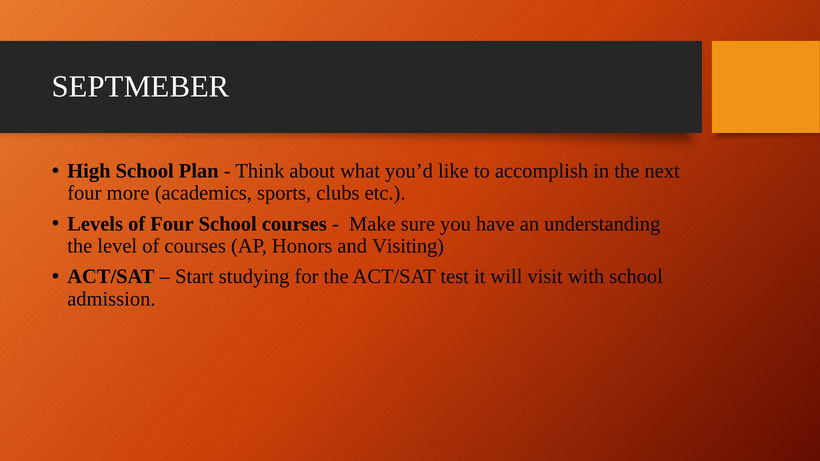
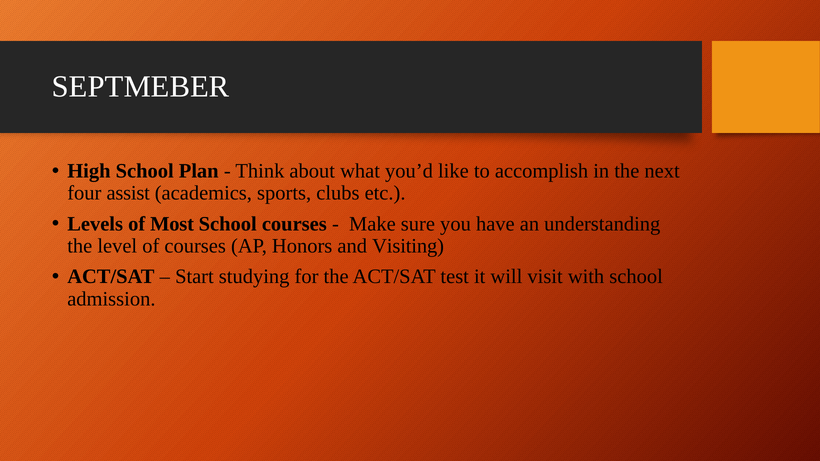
more: more -> assist
of Four: Four -> Most
